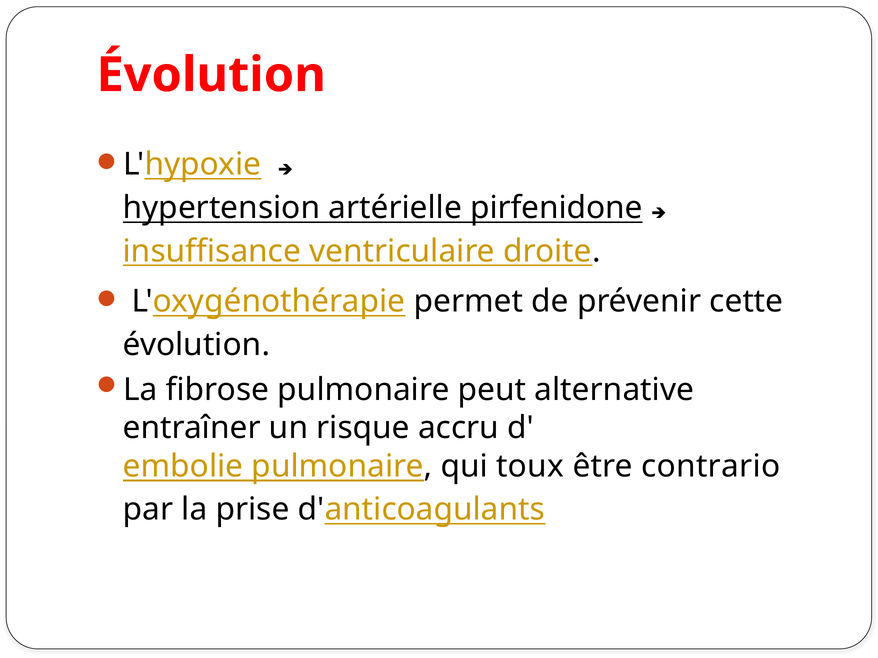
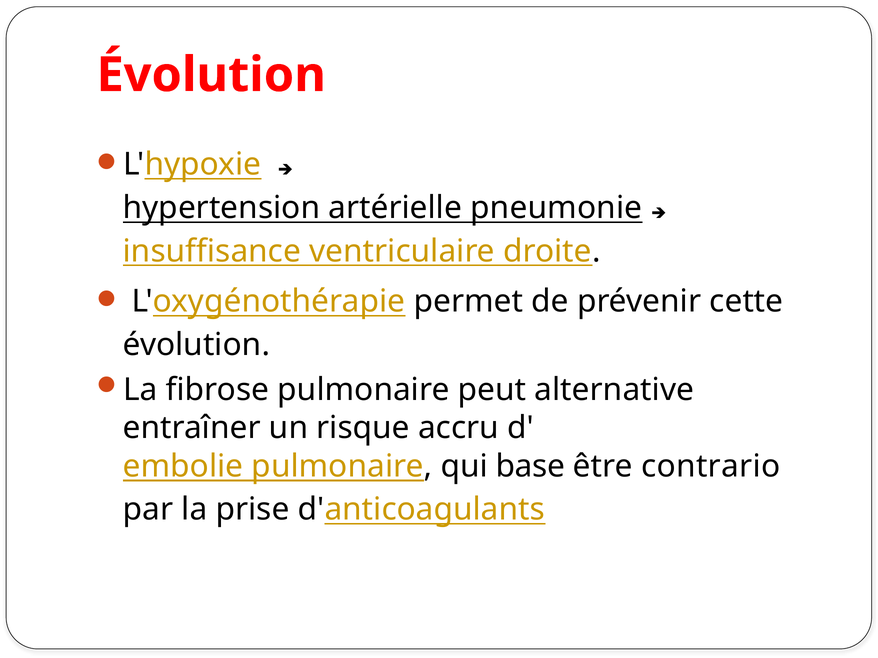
pirfenidone: pirfenidone -> pneumonie
toux: toux -> base
